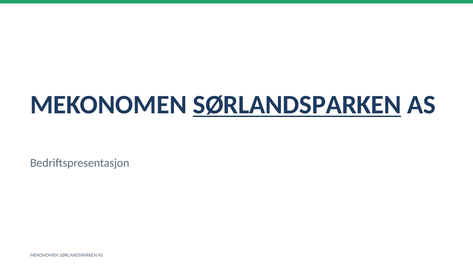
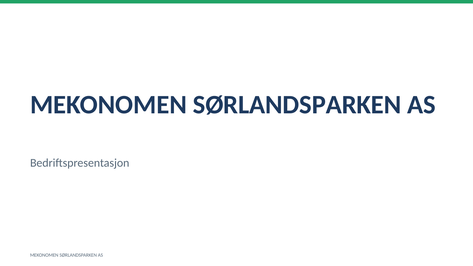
SØRLANDSPARKEN at (297, 105) underline: present -> none
